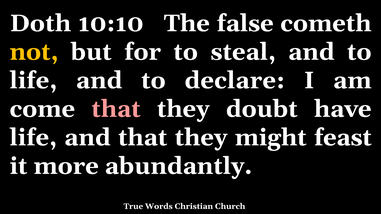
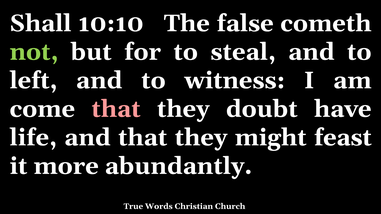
Doth: Doth -> Shall
not colour: yellow -> light green
life at (33, 81): life -> left
declare: declare -> witness
